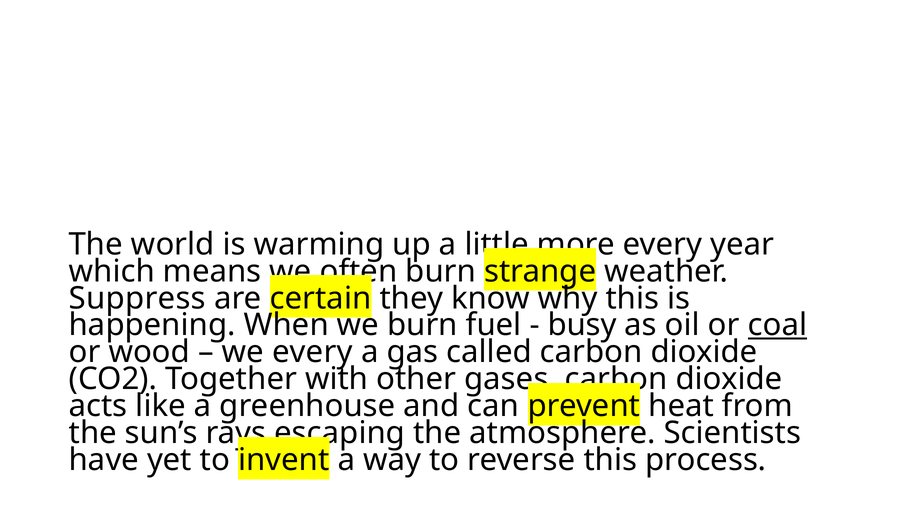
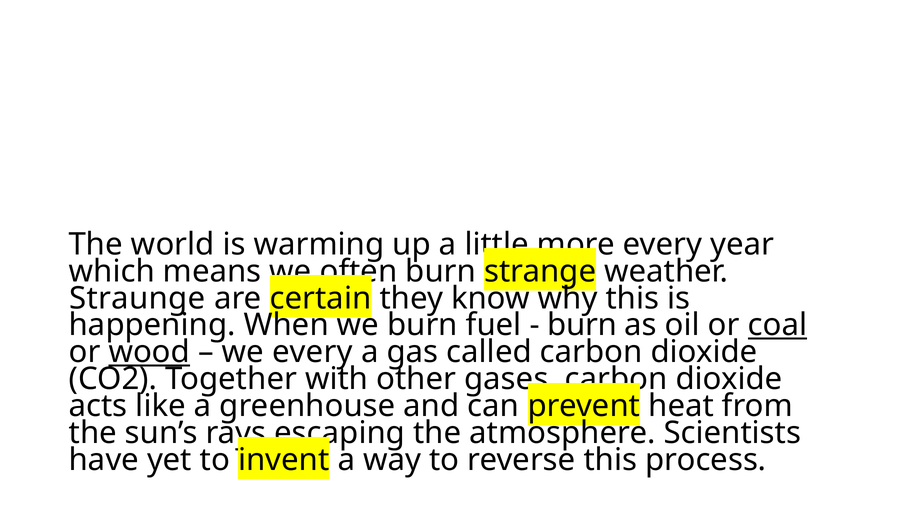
Suppress: Suppress -> Straunge
busy at (582, 325): busy -> burn
wood underline: none -> present
